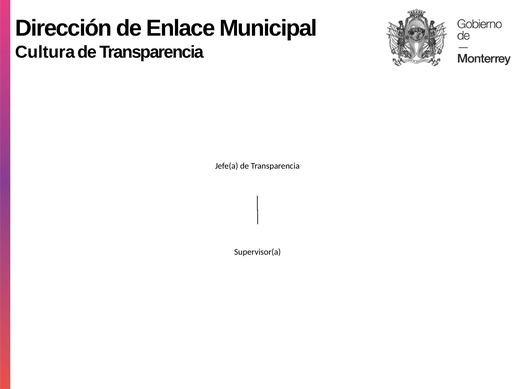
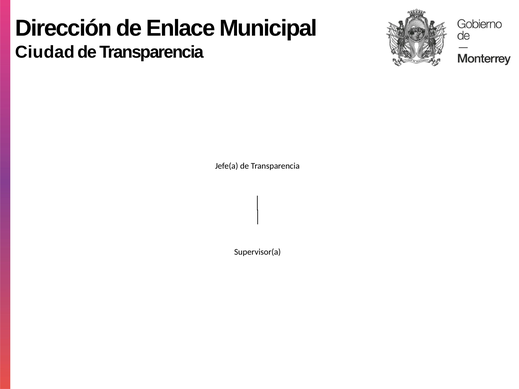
Cultura: Cultura -> Ciudad
